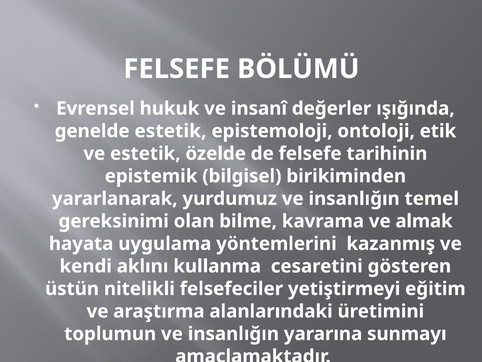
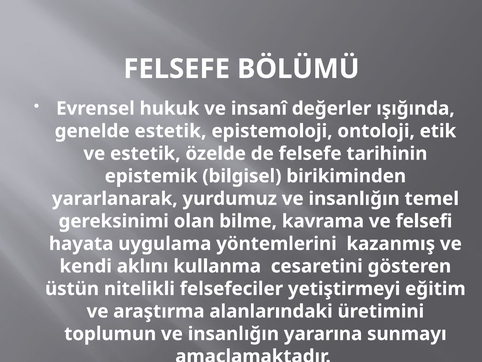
almak: almak -> felsefi
